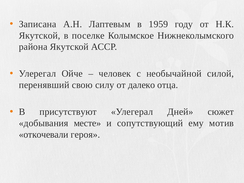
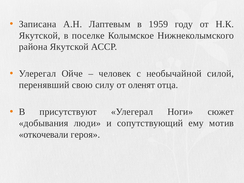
далеко: далеко -> оленят
Дней: Дней -> Ноги
месте: месте -> люди
